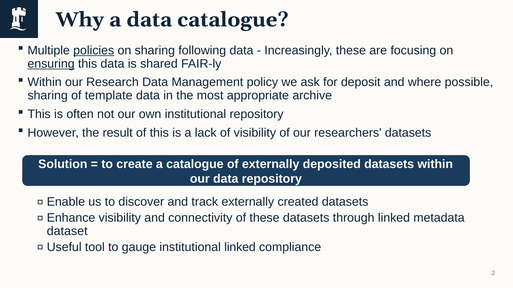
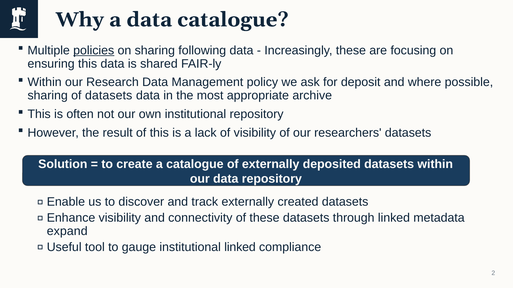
ensuring underline: present -> none
of template: template -> datasets
dataset: dataset -> expand
